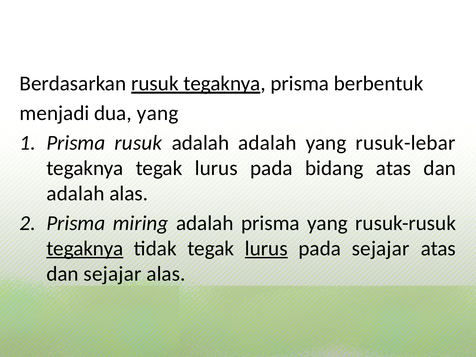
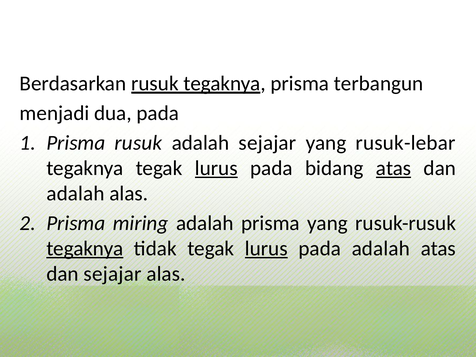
berbentuk: berbentuk -> terbangun
dua yang: yang -> pada
adalah adalah: adalah -> sejajar
lurus at (216, 168) underline: none -> present
atas at (394, 168) underline: none -> present
pada sejajar: sejajar -> adalah
